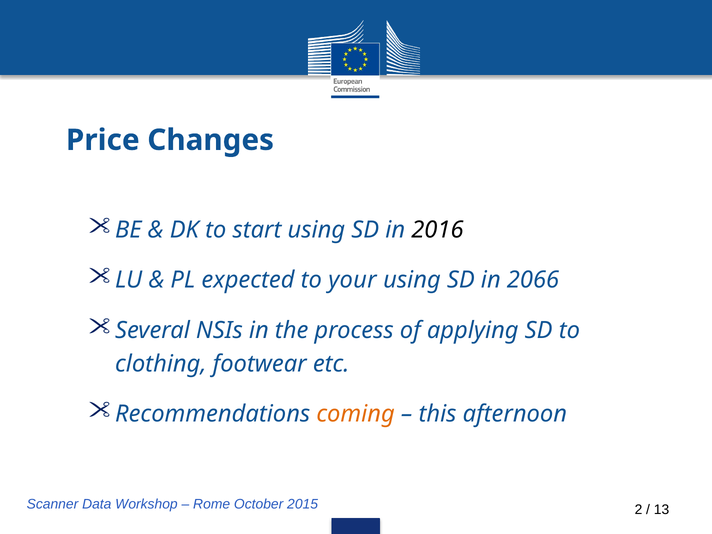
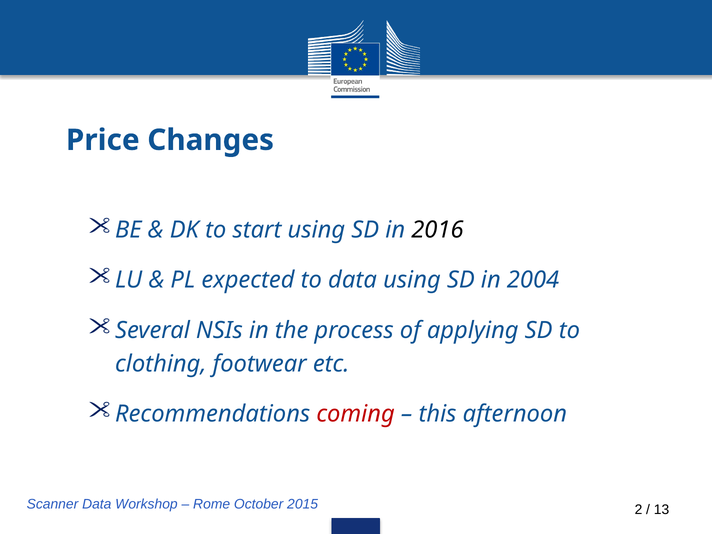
to your: your -> data
2066: 2066 -> 2004
coming colour: orange -> red
